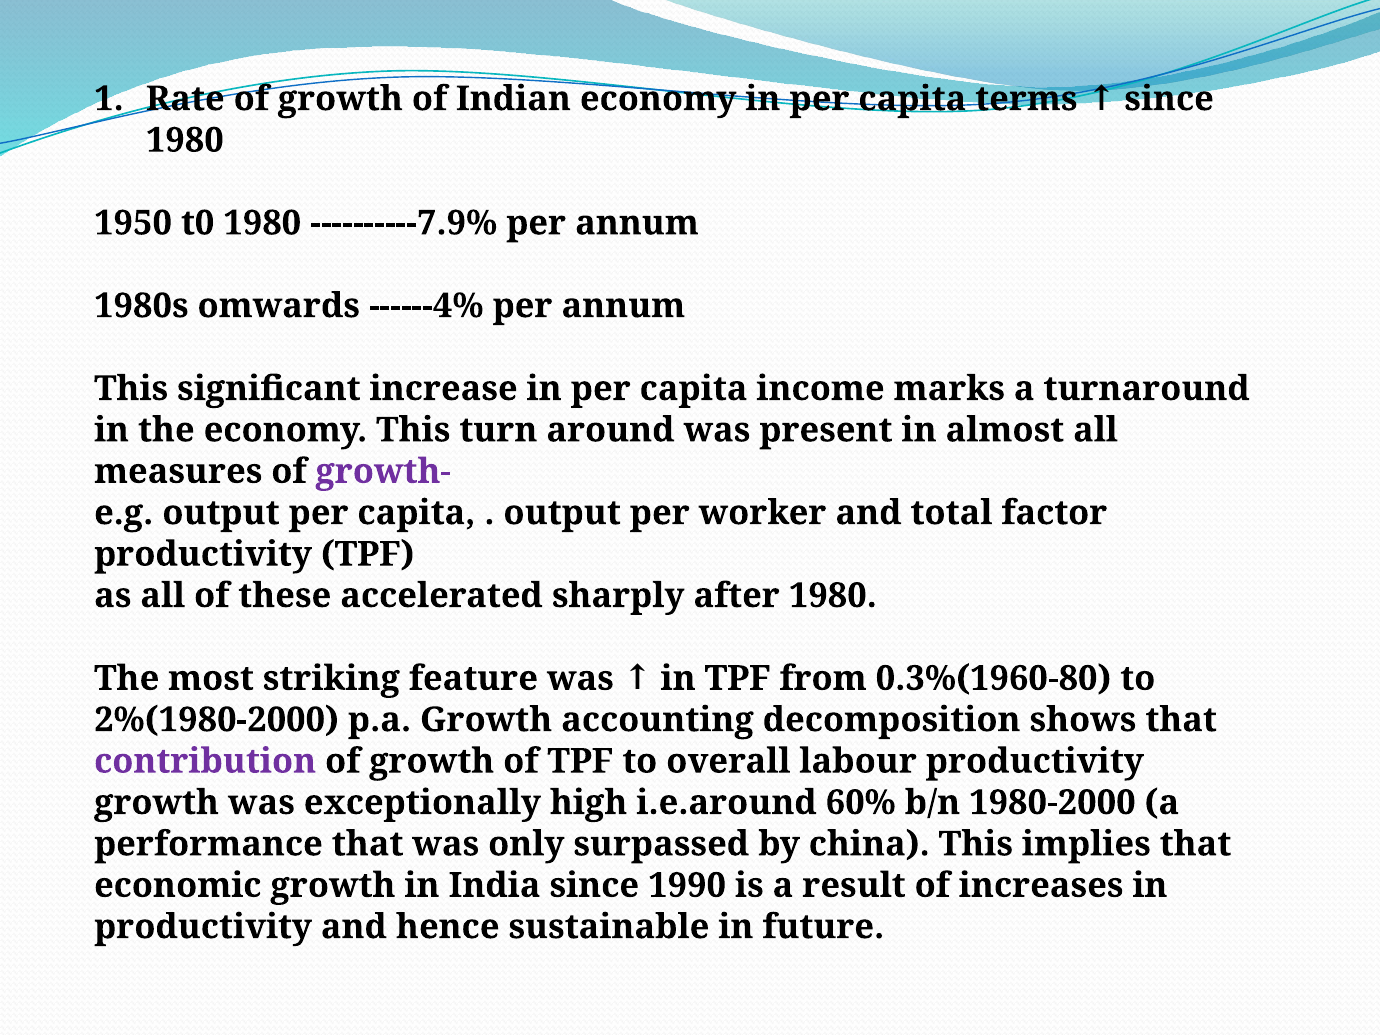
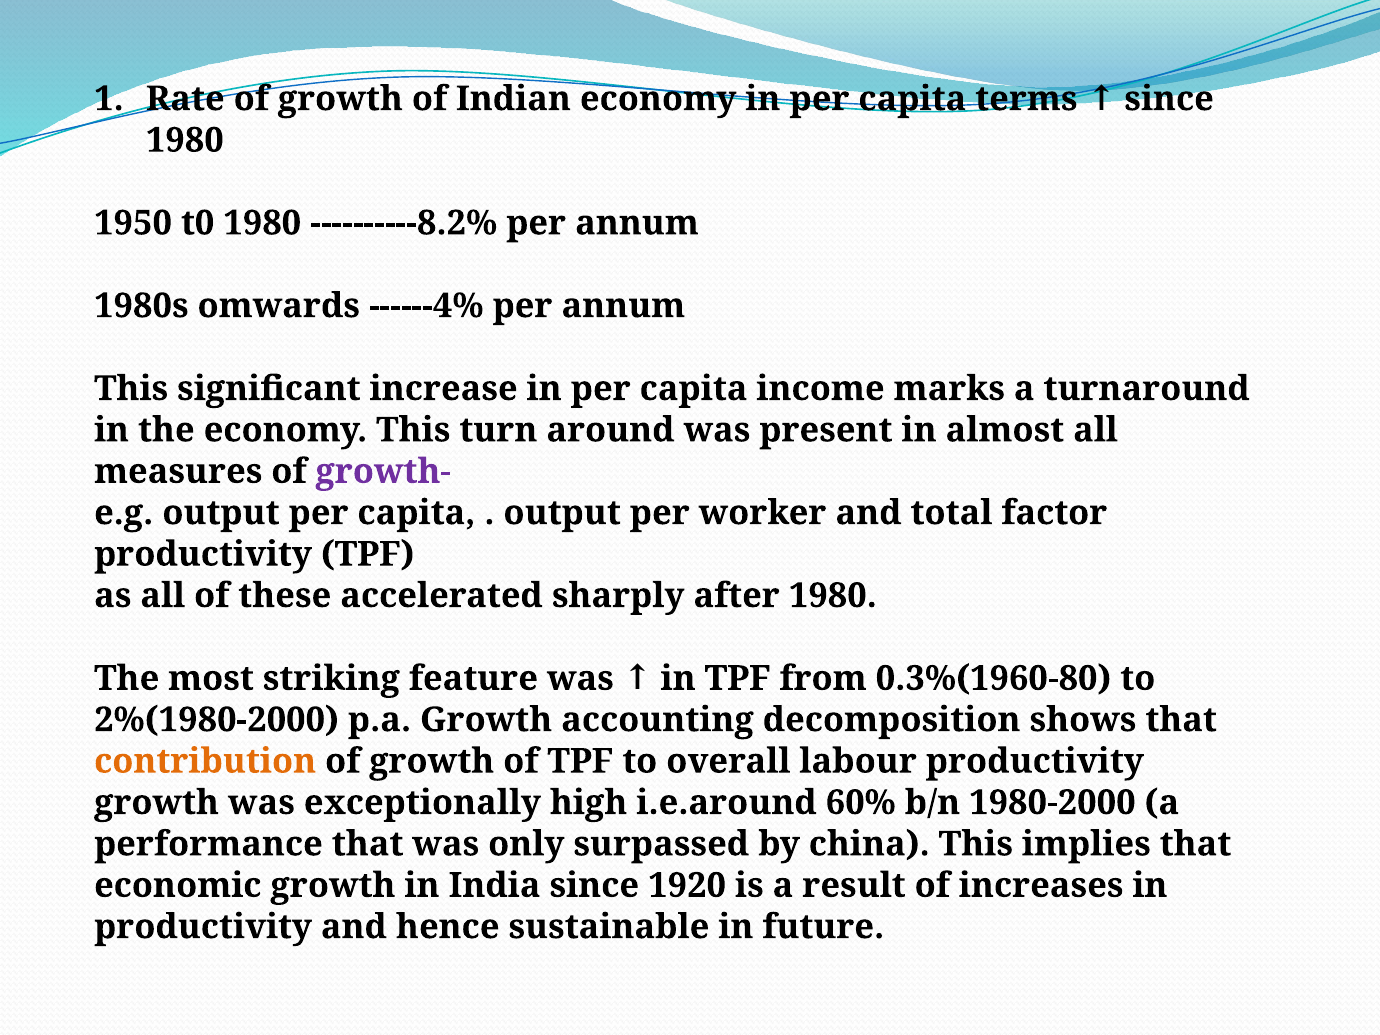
----------7.9%: ----------7.9% -> ----------8.2%
contribution colour: purple -> orange
1990: 1990 -> 1920
